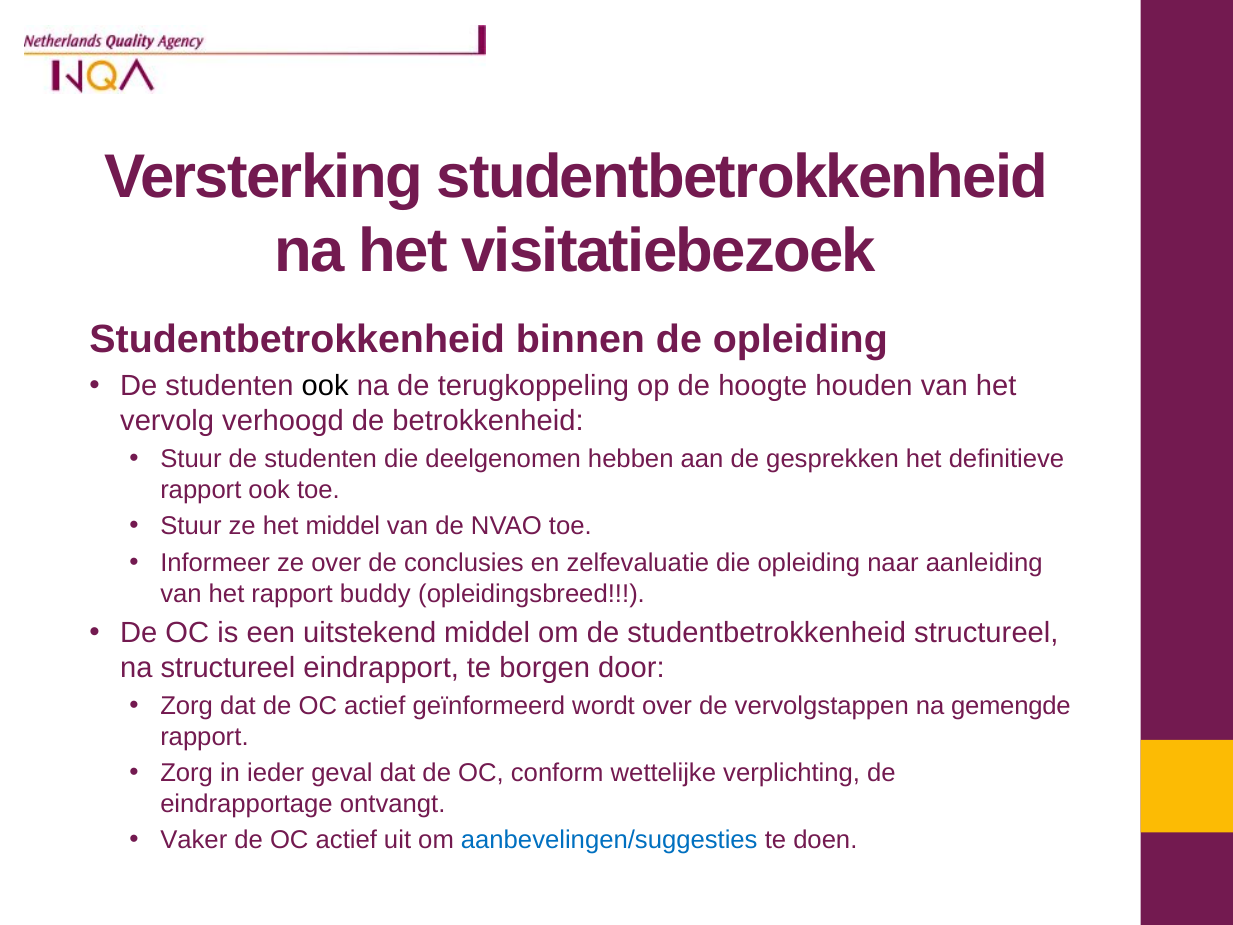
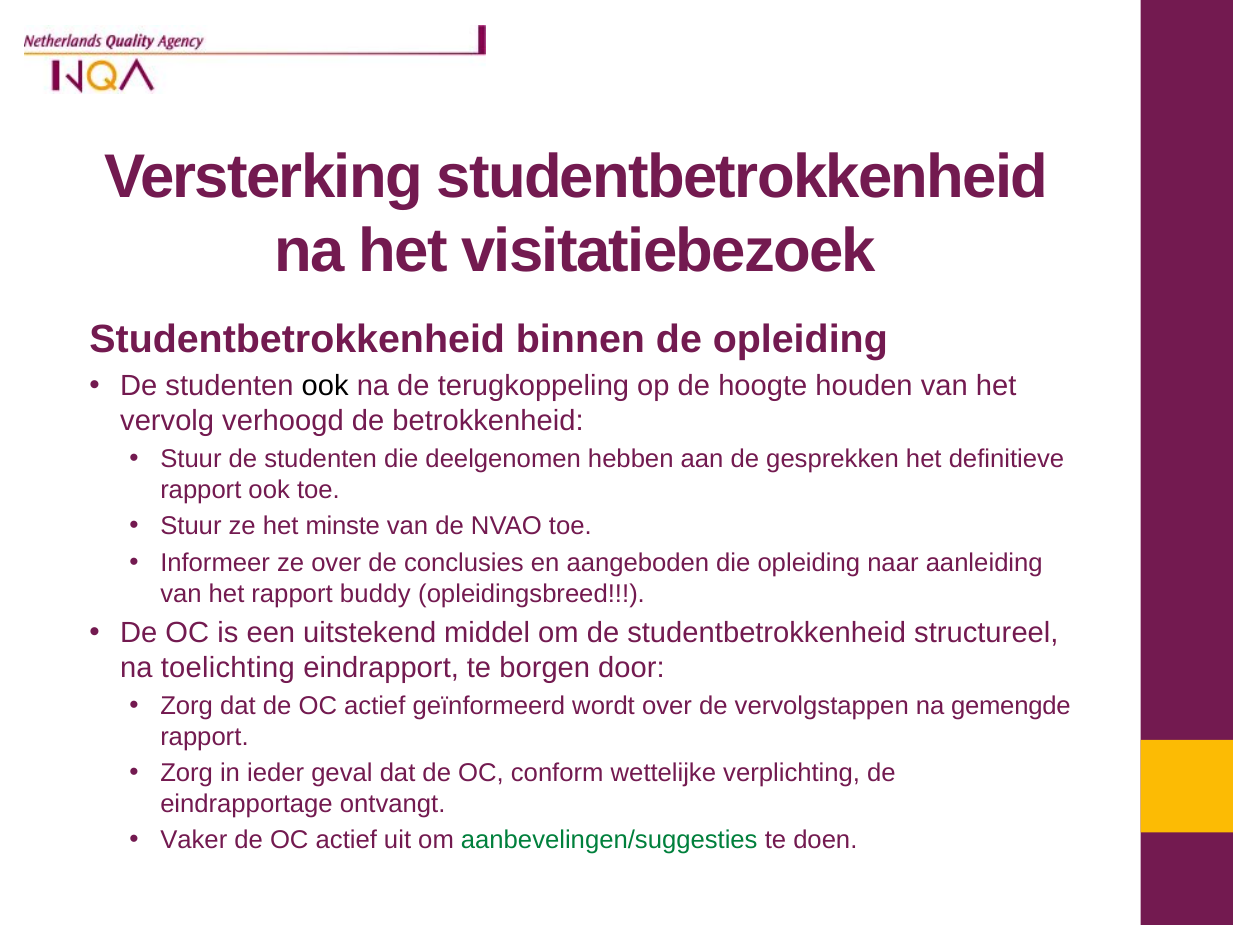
het middel: middel -> minste
zelfevaluatie: zelfevaluatie -> aangeboden
na structureel: structureel -> toelichting
aanbevelingen/suggesties colour: blue -> green
